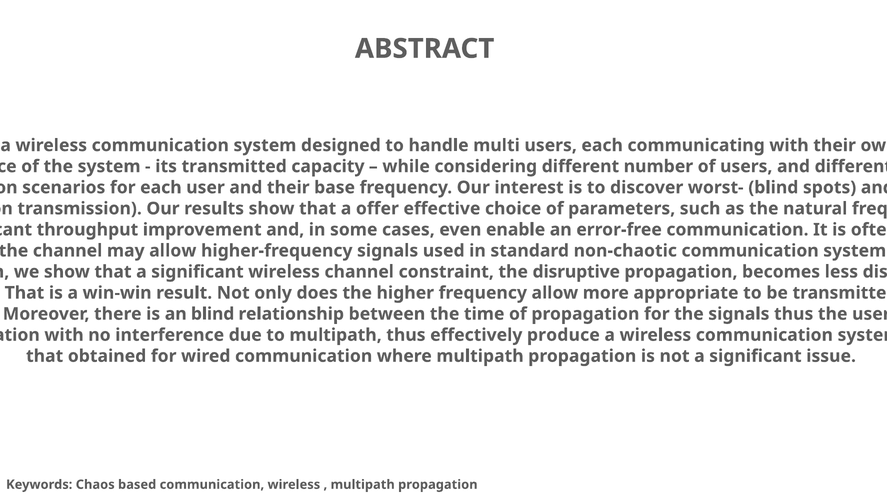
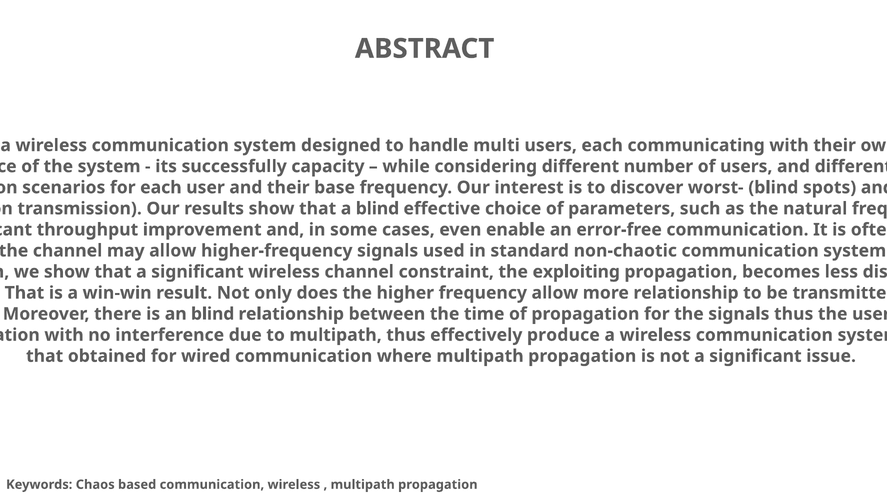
its transmitted: transmitted -> successfully
a offer: offer -> blind
the disruptive: disruptive -> exploiting
more appropriate: appropriate -> relationship
